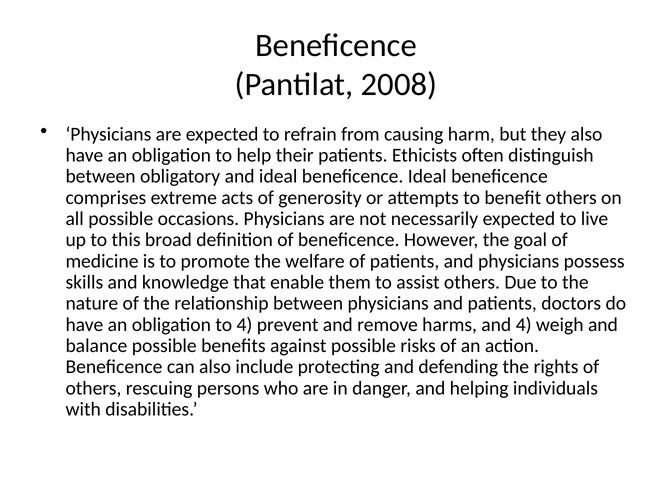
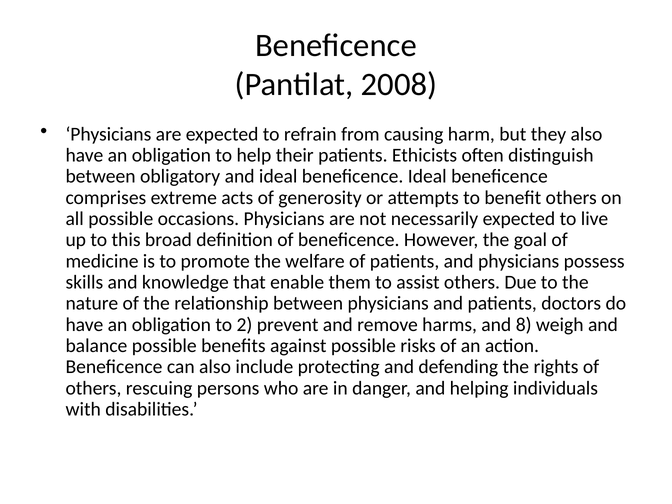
to 4: 4 -> 2
and 4: 4 -> 8
